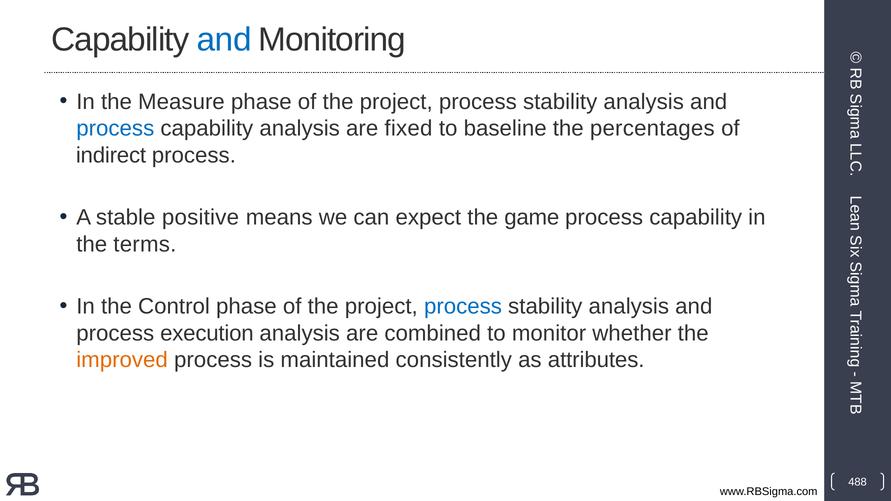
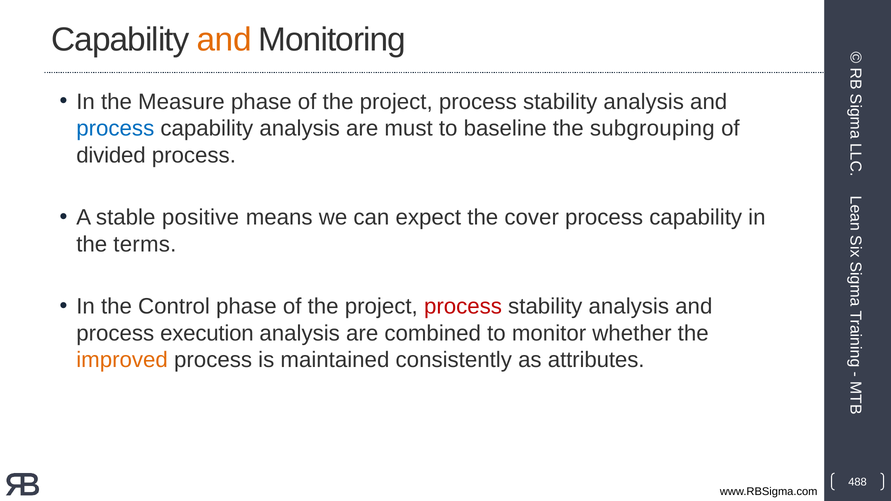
and at (224, 40) colour: blue -> orange
fixed: fixed -> must
percentages: percentages -> subgrouping
indirect: indirect -> divided
game: game -> cover
process at (463, 307) colour: blue -> red
